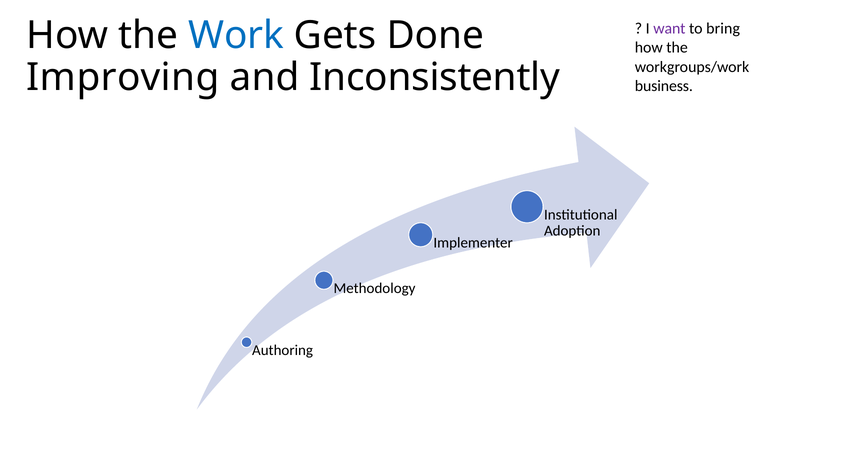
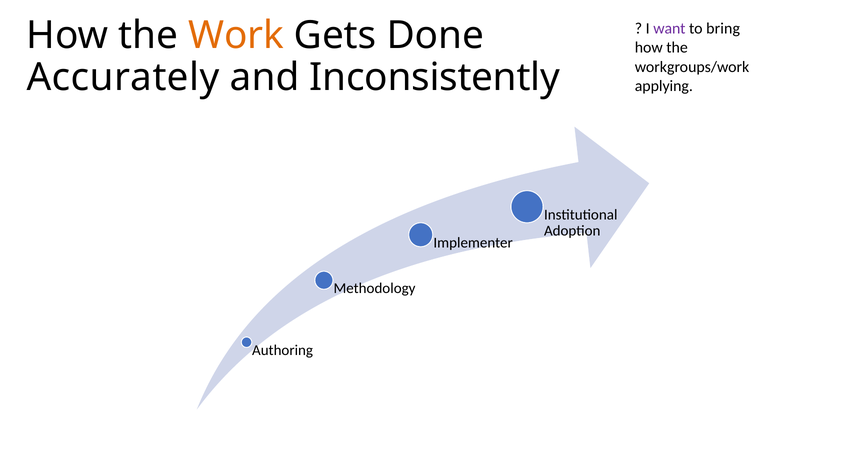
Work colour: blue -> orange
Improving: Improving -> Accurately
business: business -> applying
